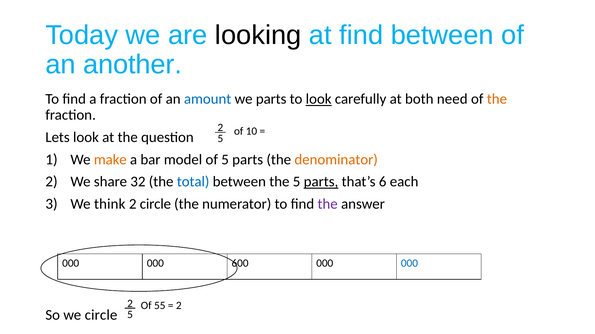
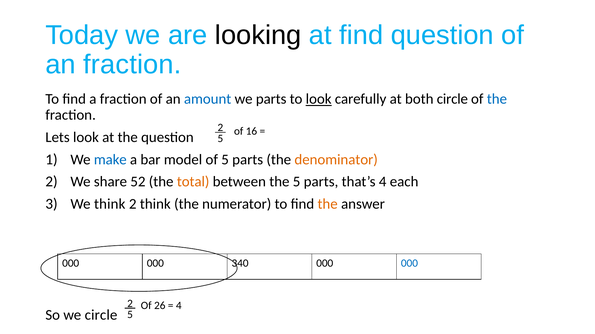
find between: between -> question
an another: another -> fraction
both need: need -> circle
the at (497, 99) colour: orange -> blue
10: 10 -> 16
make colour: orange -> blue
32: 32 -> 52
total colour: blue -> orange
parts at (321, 182) underline: present -> none
that’s 6: 6 -> 4
2 circle: circle -> think
the at (328, 204) colour: purple -> orange
600: 600 -> 340
55: 55 -> 26
2 at (179, 306): 2 -> 4
